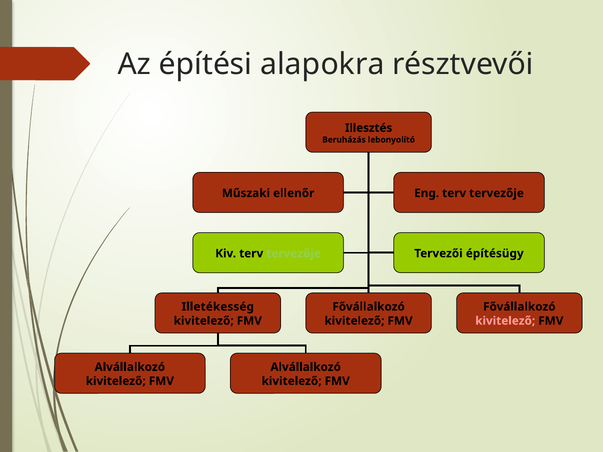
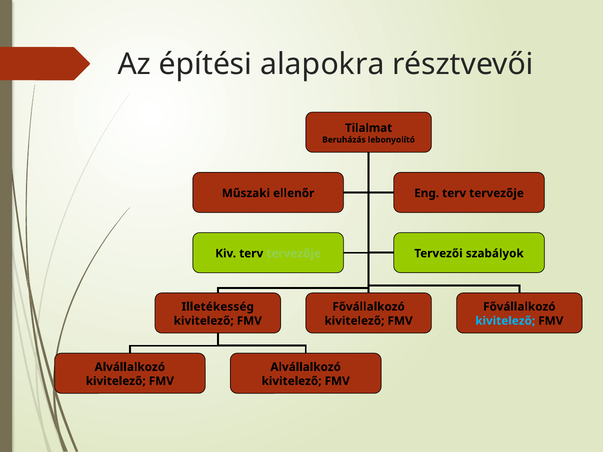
Illesztés: Illesztés -> Tilalmat
építésügy: építésügy -> szabályok
kivitelező at (505, 321) colour: pink -> light blue
